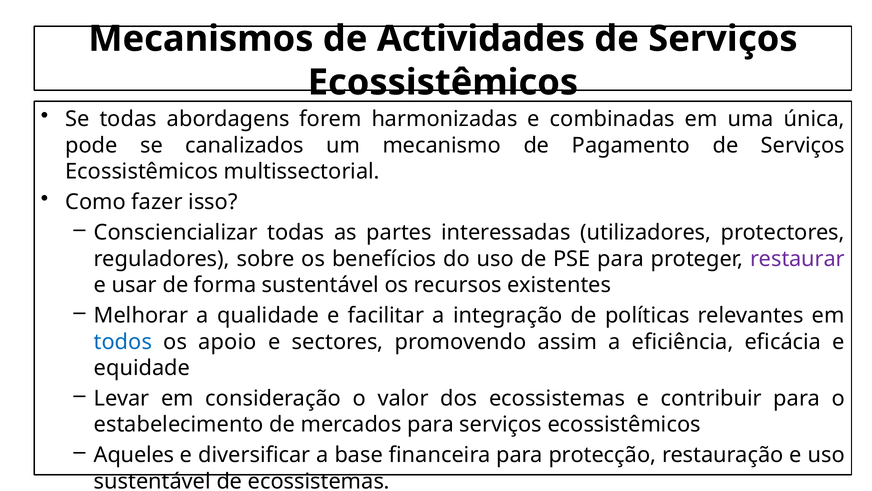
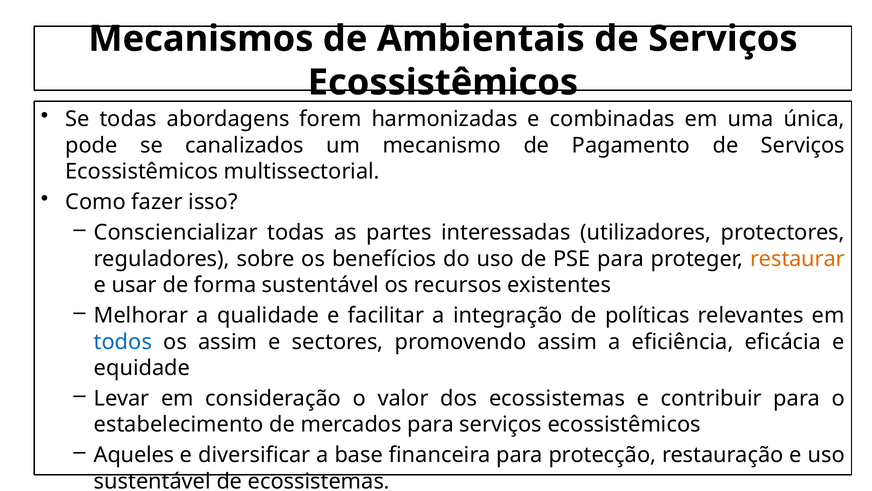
Actividades: Actividades -> Ambientais
restaurar colour: purple -> orange
os apoio: apoio -> assim
